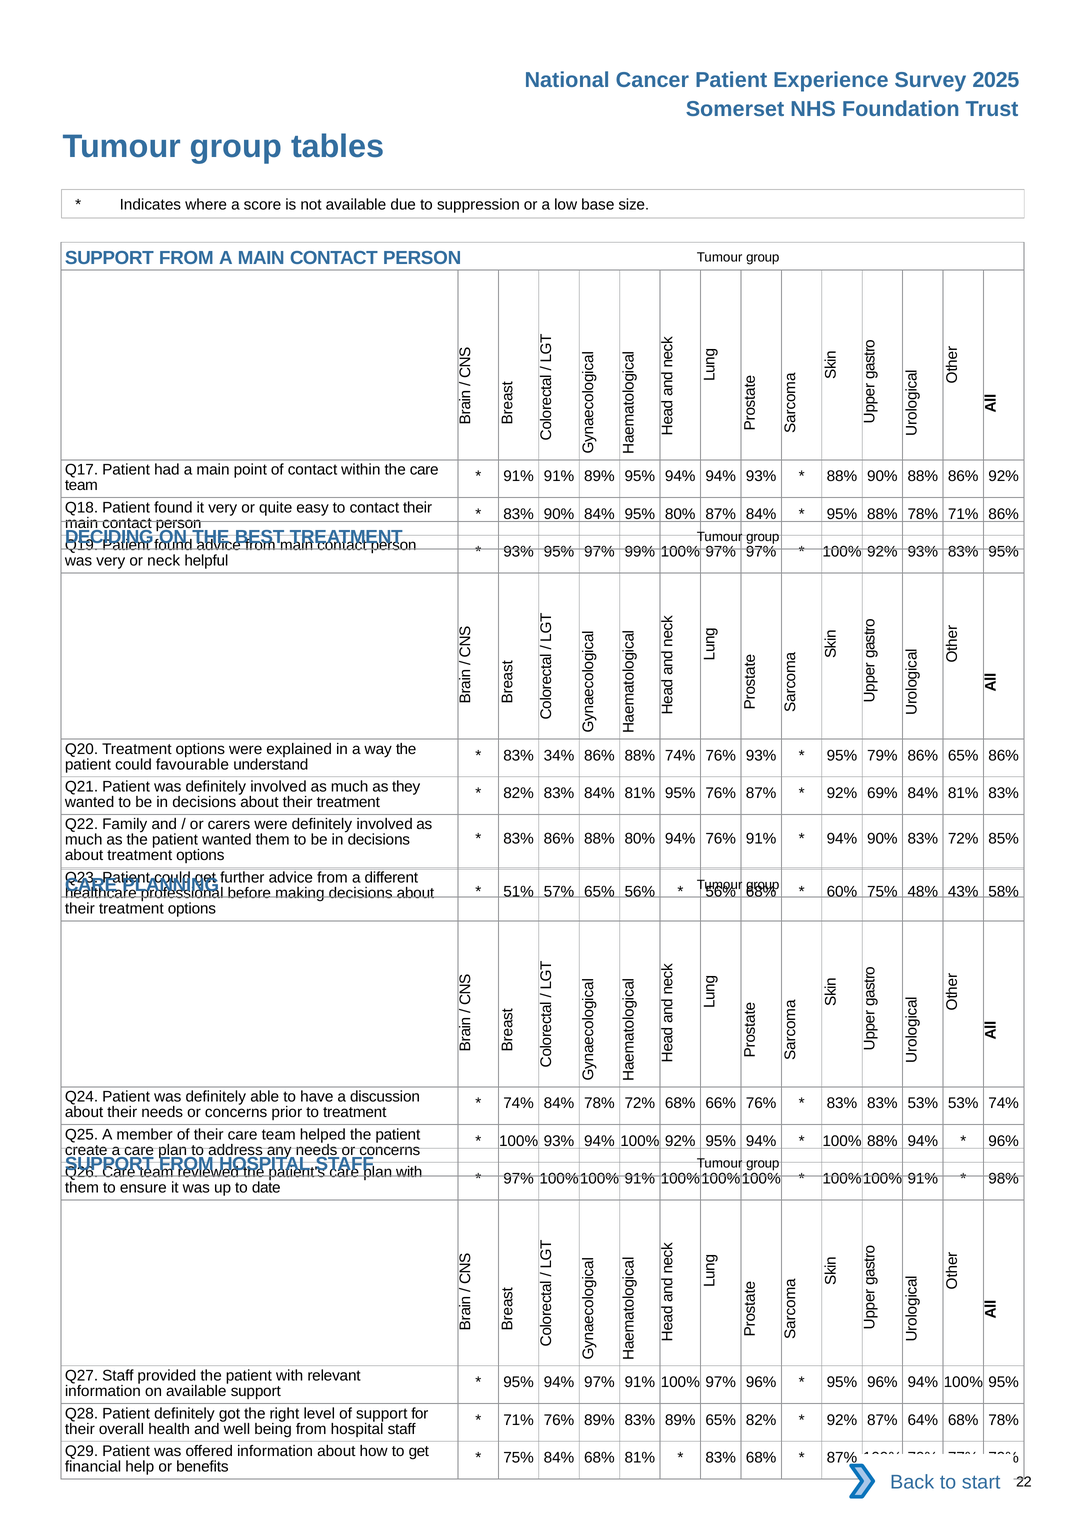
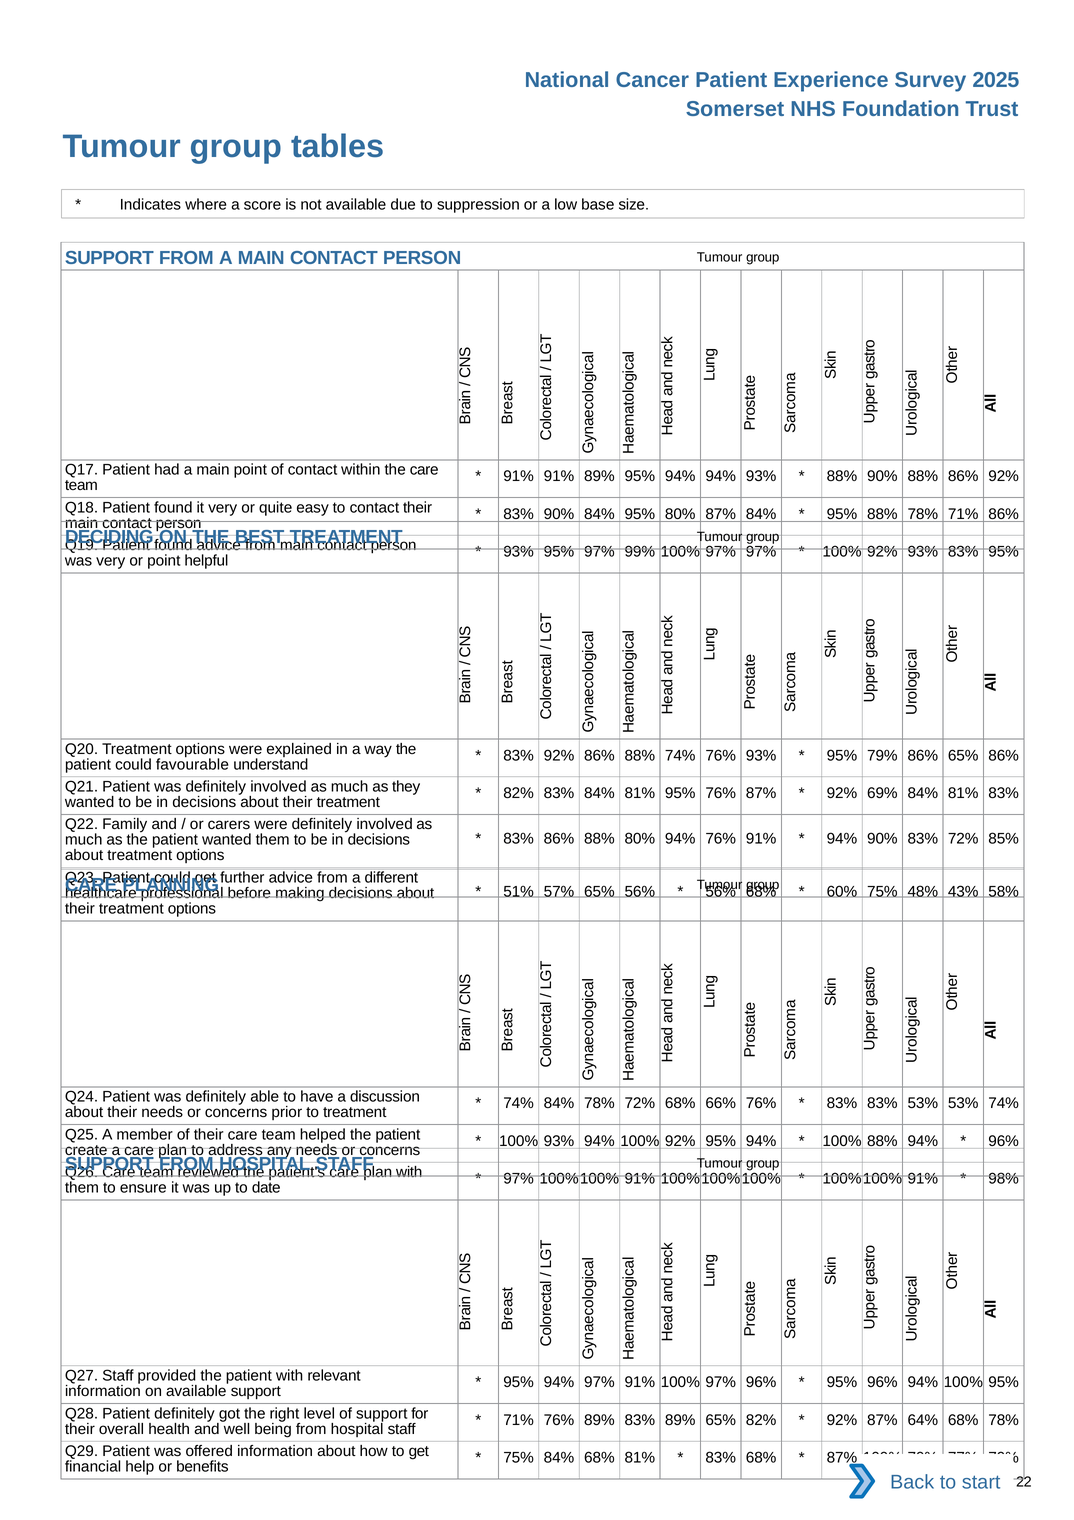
or neck: neck -> point
83% 34%: 34% -> 92%
